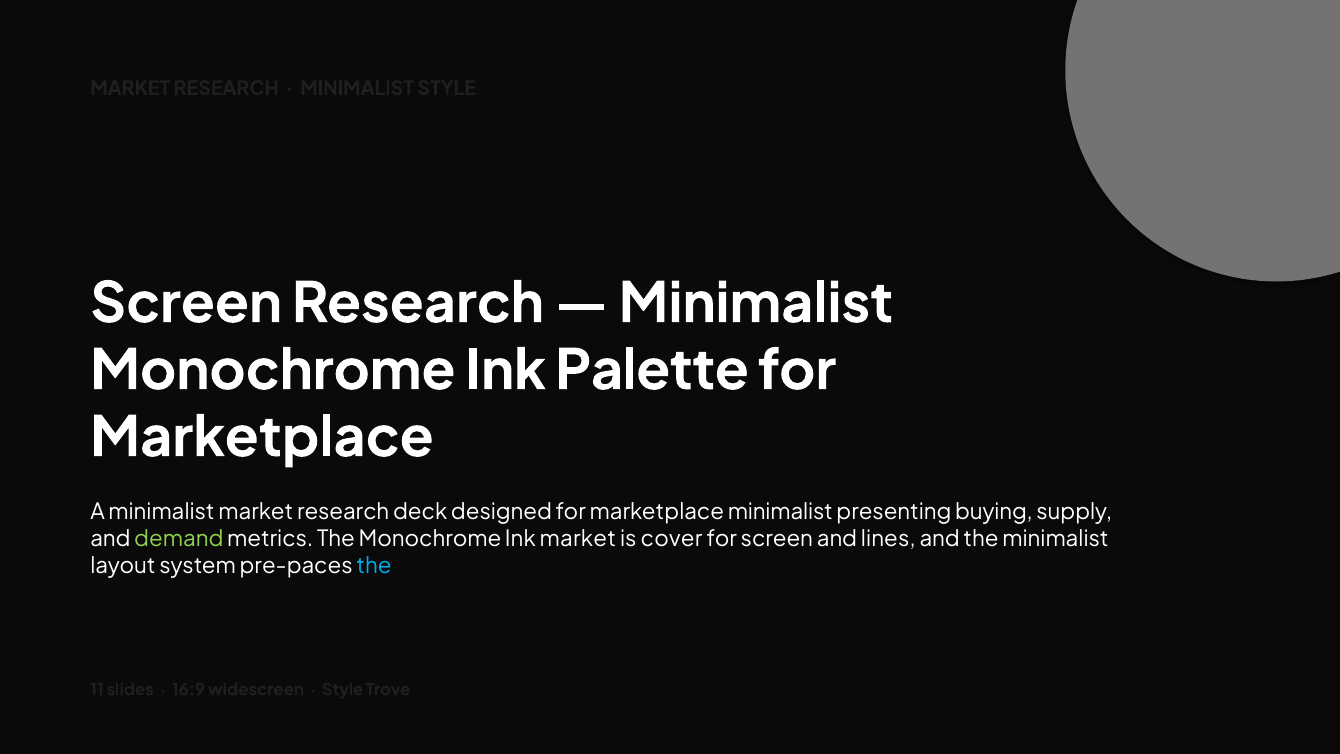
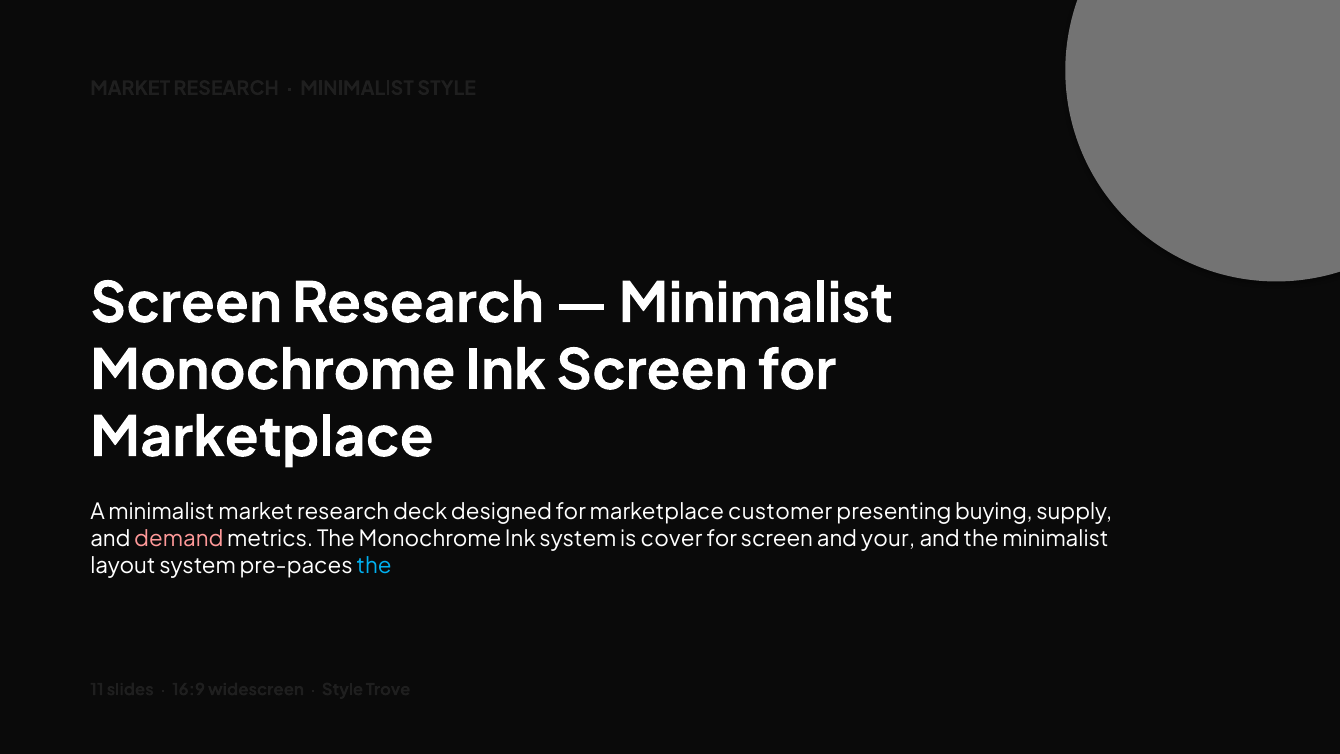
Ink Palette: Palette -> Screen
marketplace minimalist: minimalist -> customer
demand colour: light green -> pink
Ink market: market -> system
lines: lines -> your
